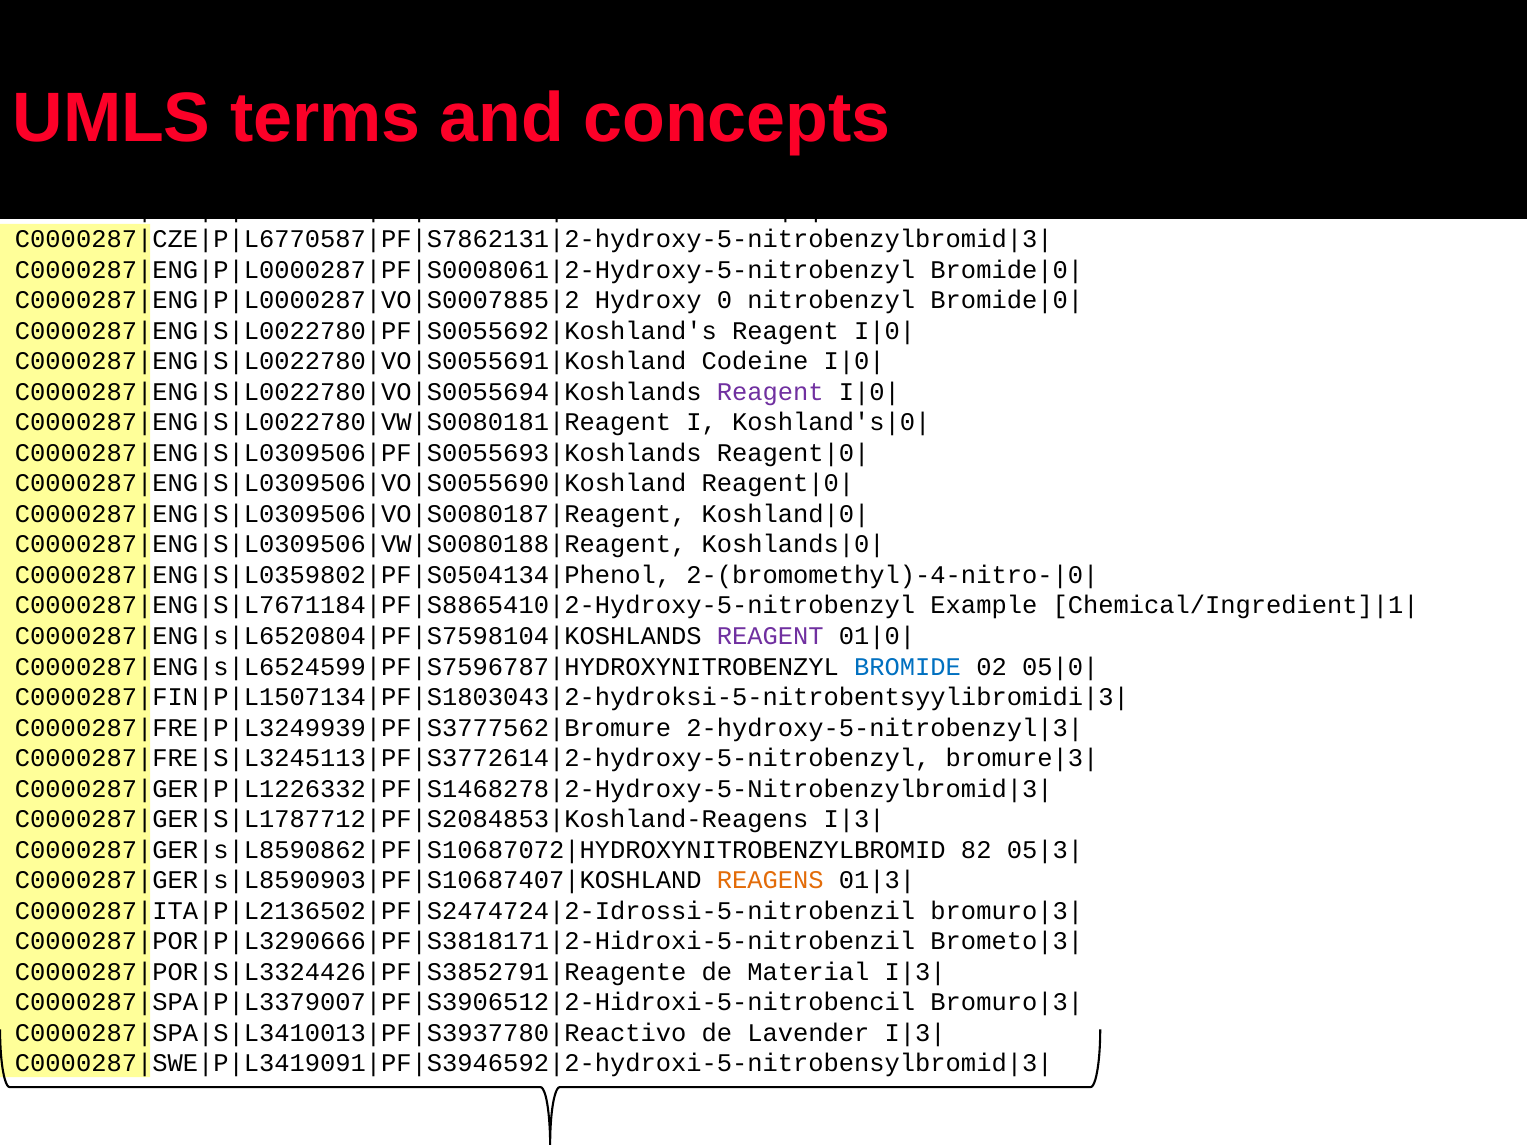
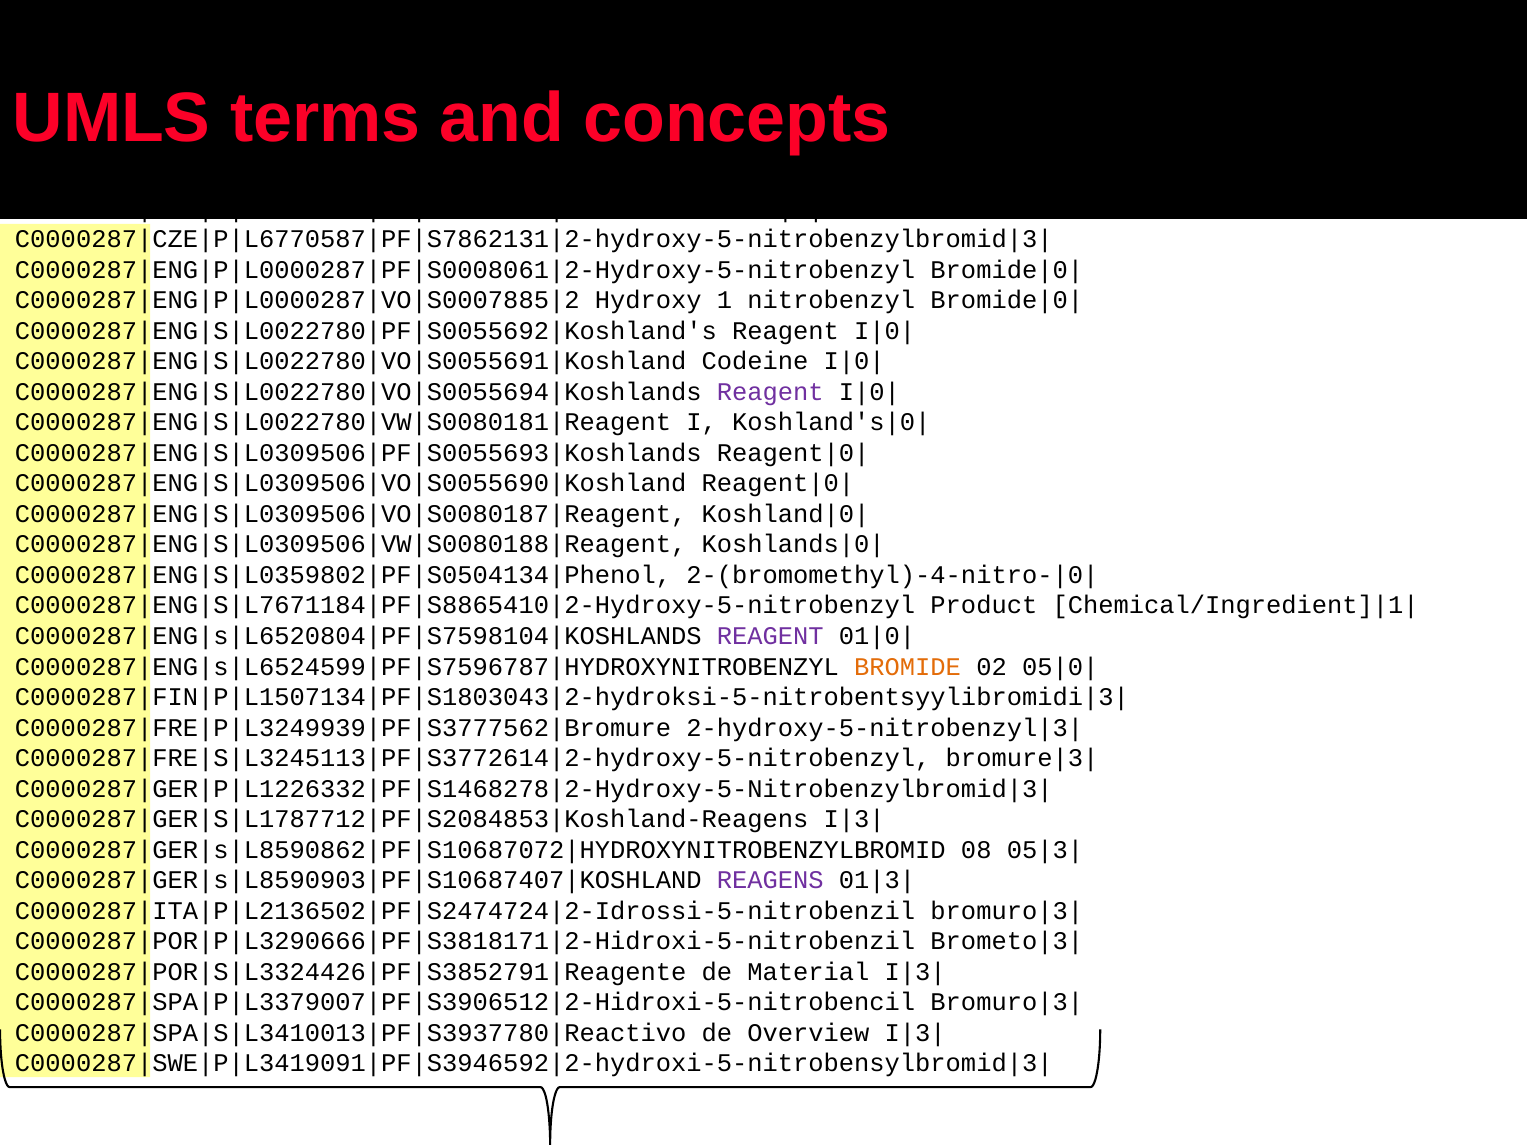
0: 0 -> 1
Example: Example -> Product
BROMIDE colour: blue -> orange
82: 82 -> 08
REAGENS colour: orange -> purple
Lavender: Lavender -> Overview
